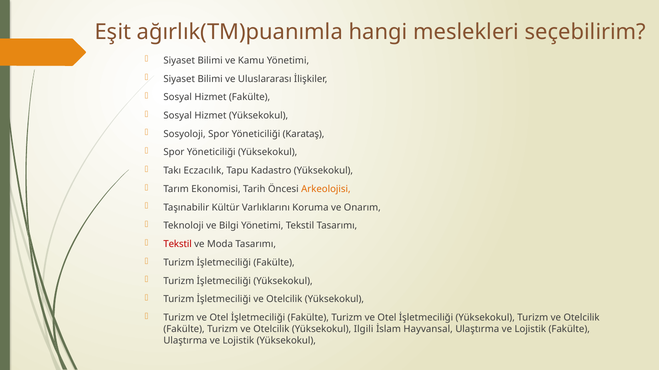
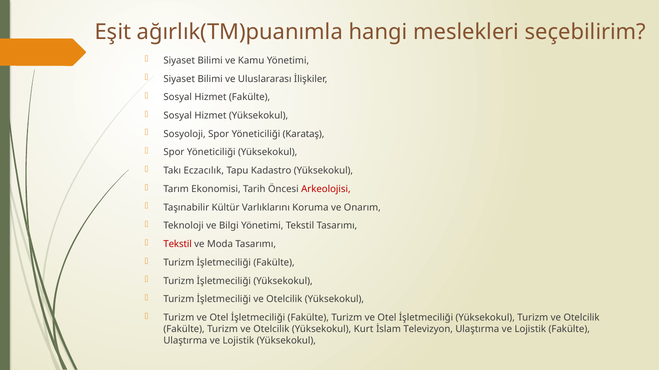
Arkeolojisi colour: orange -> red
Ilgili: Ilgili -> Kurt
Hayvansal: Hayvansal -> Televizyon
